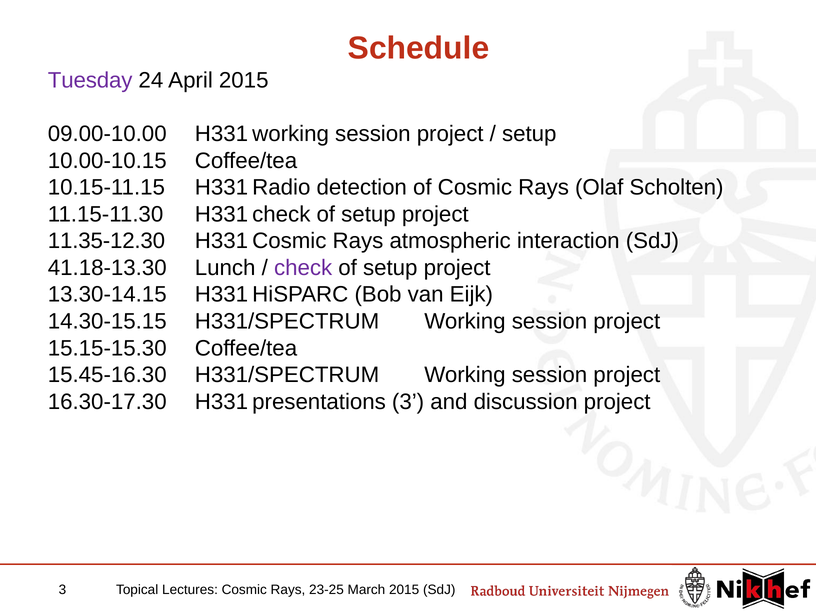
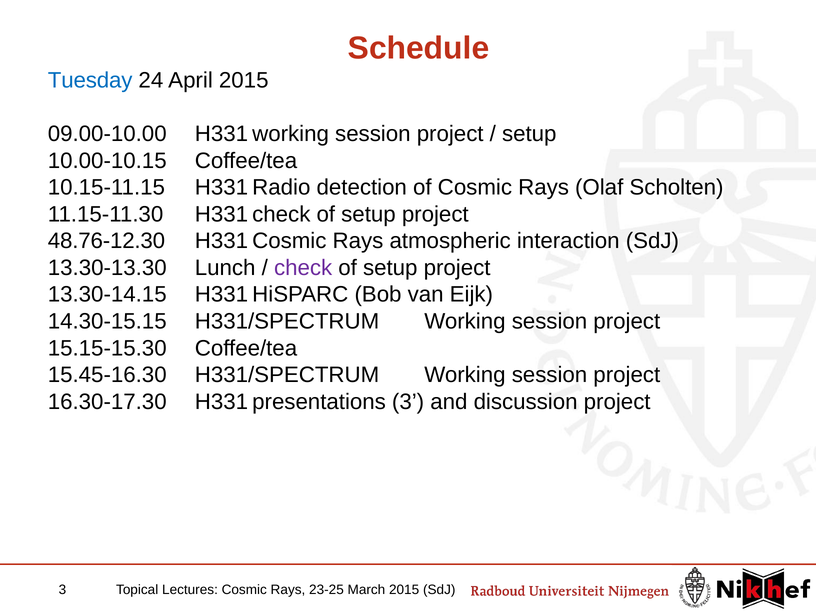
Tuesday colour: purple -> blue
11.35-12.30: 11.35-12.30 -> 48.76-12.30
41.18-13.30: 41.18-13.30 -> 13.30-13.30
